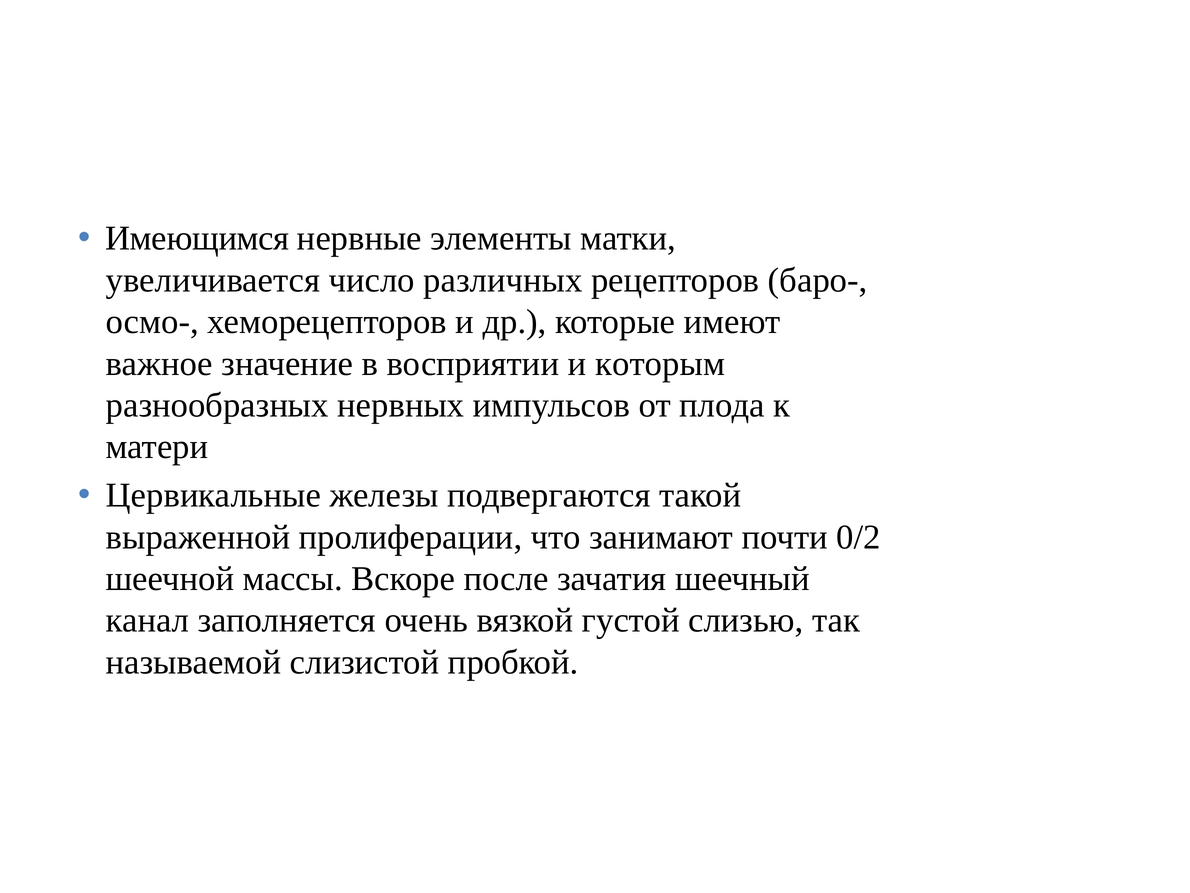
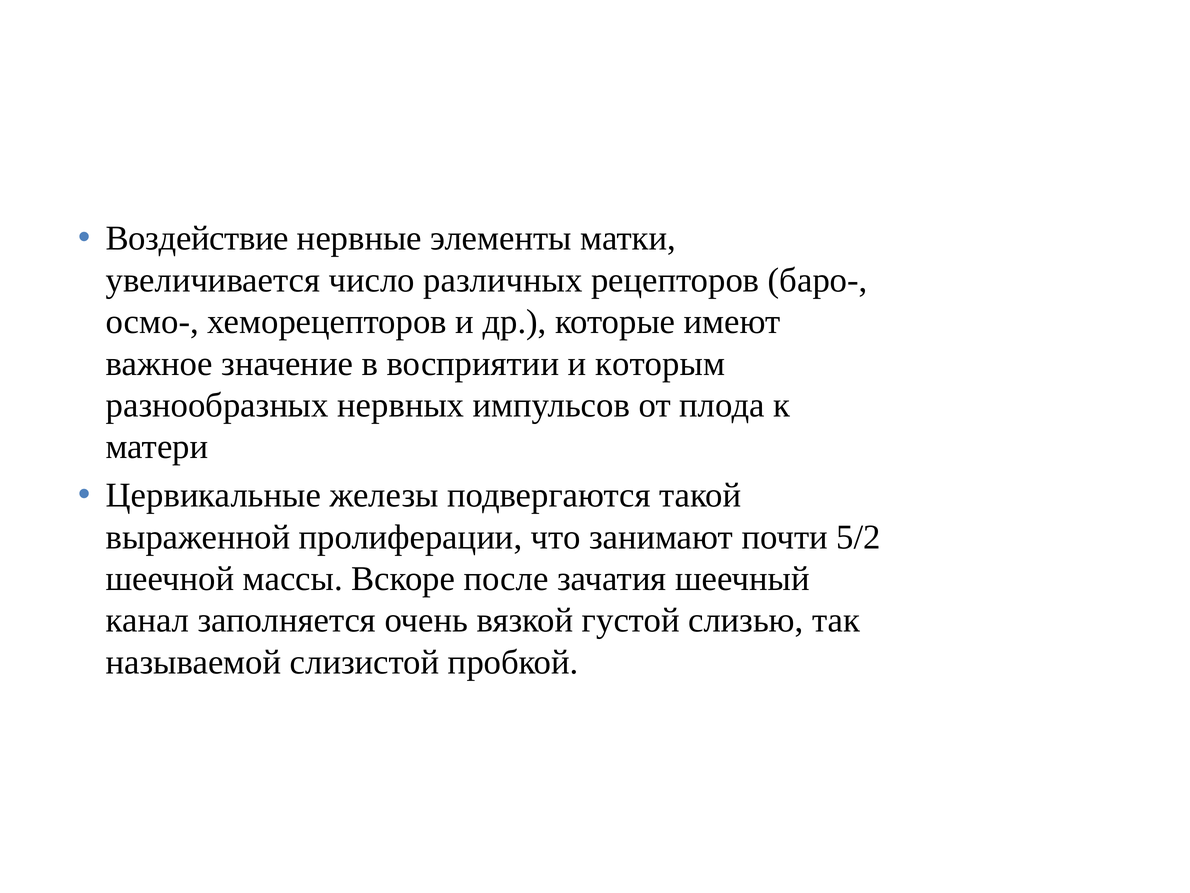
Имеющимся: Имеющимся -> Воздействие
0/2: 0/2 -> 5/2
